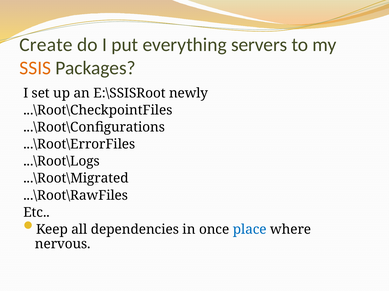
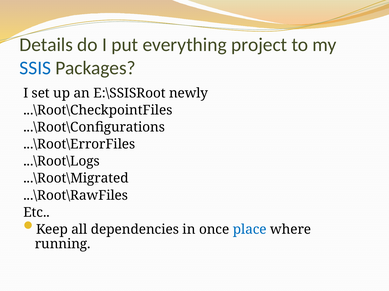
Create: Create -> Details
servers: servers -> project
SSIS colour: orange -> blue
nervous: nervous -> running
